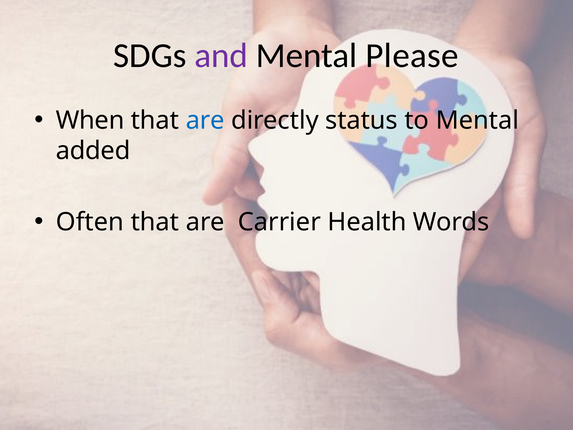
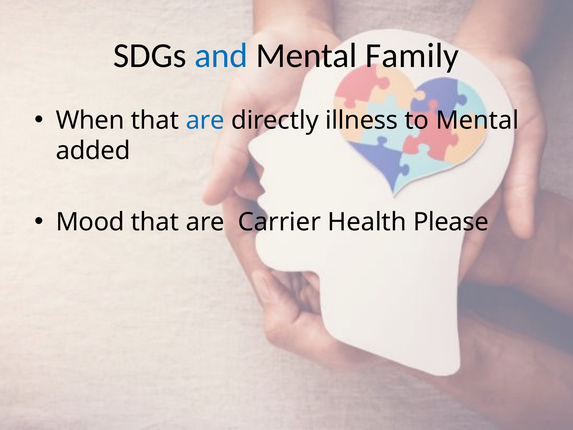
and colour: purple -> blue
Please: Please -> Family
status: status -> illness
Often: Often -> Mood
Words: Words -> Please
